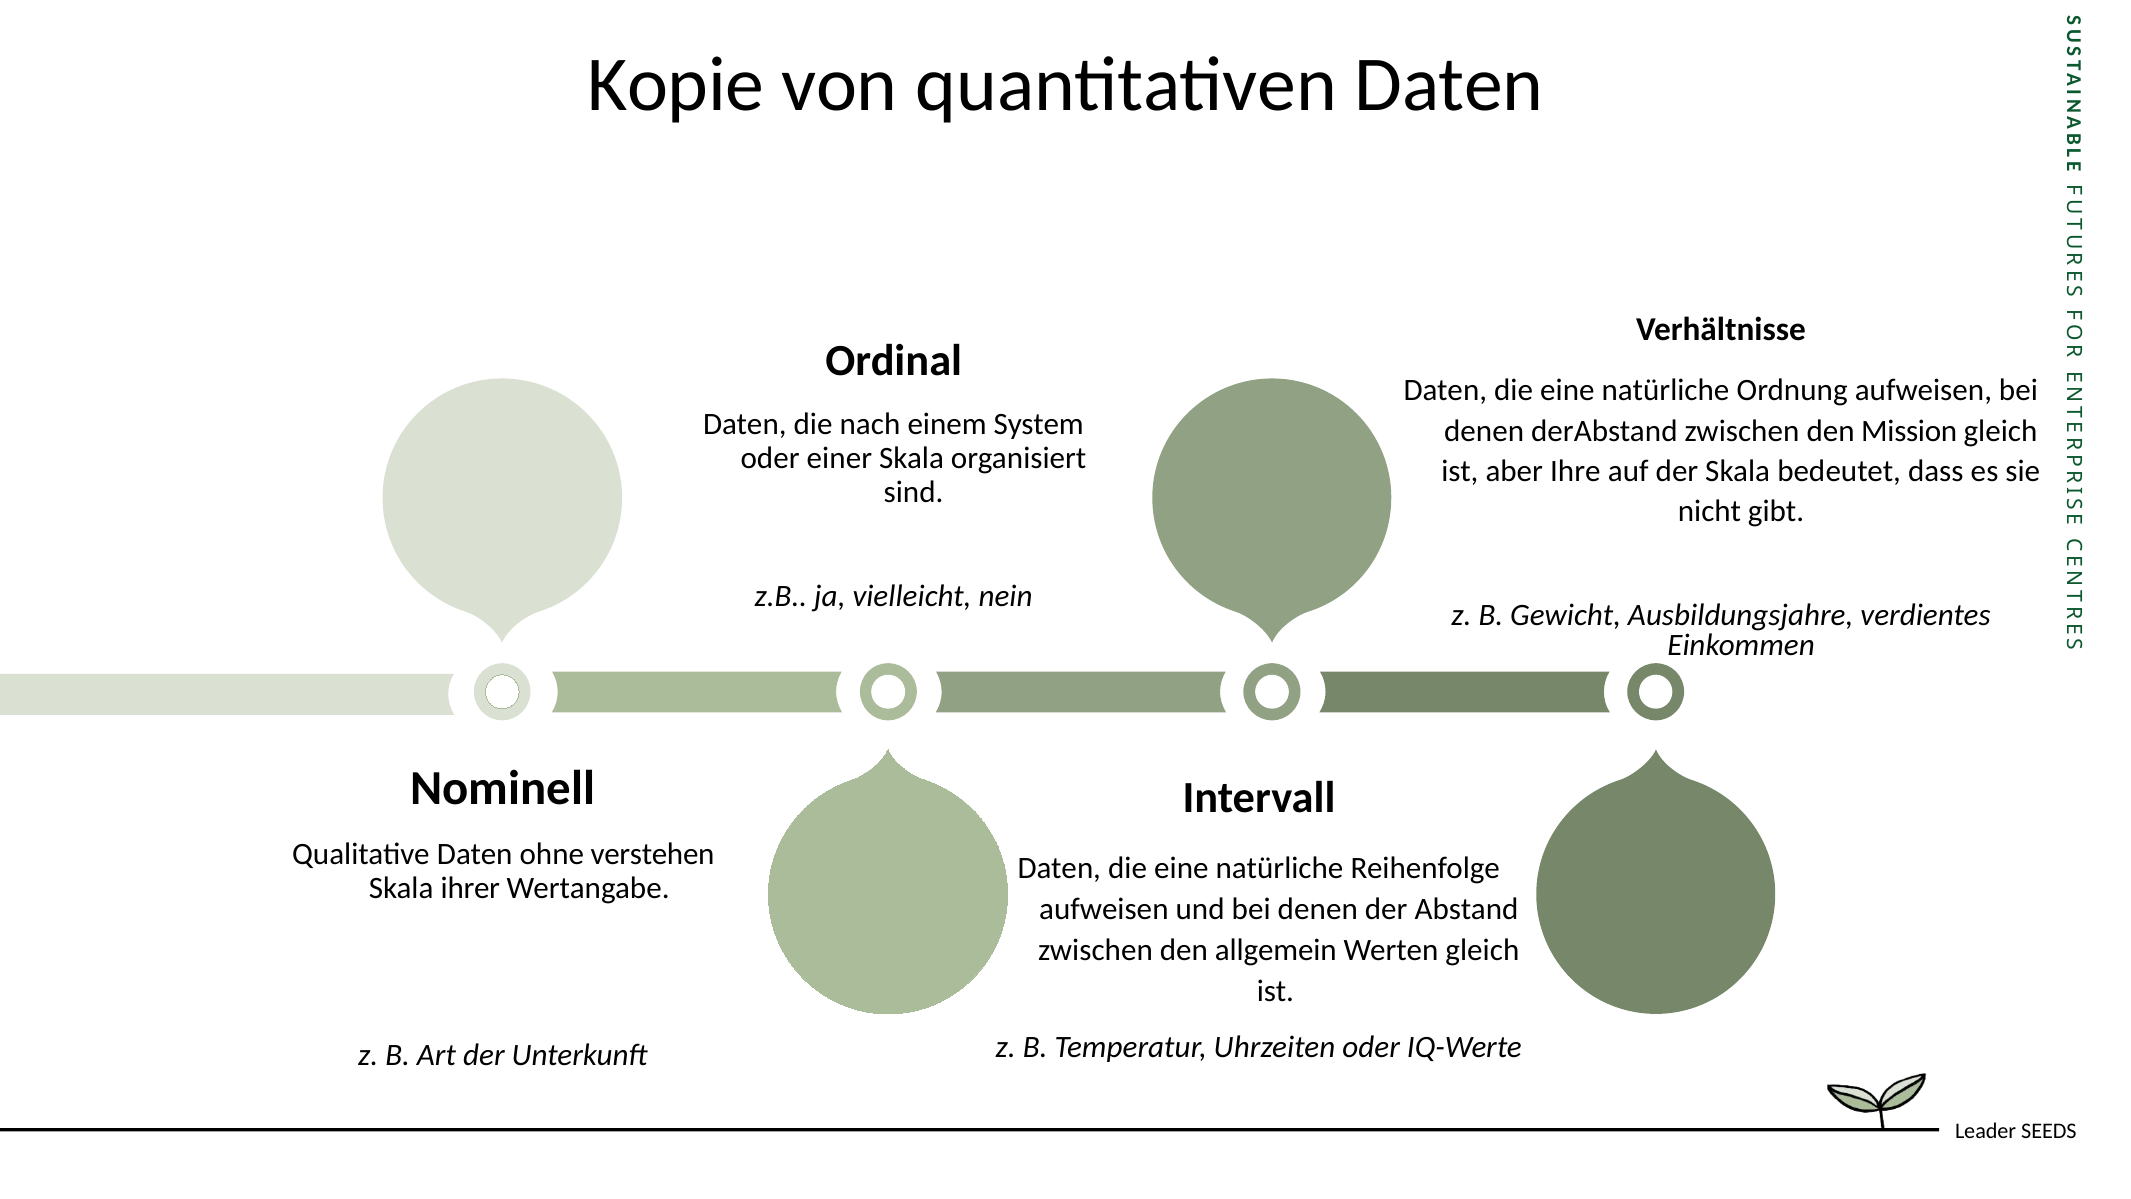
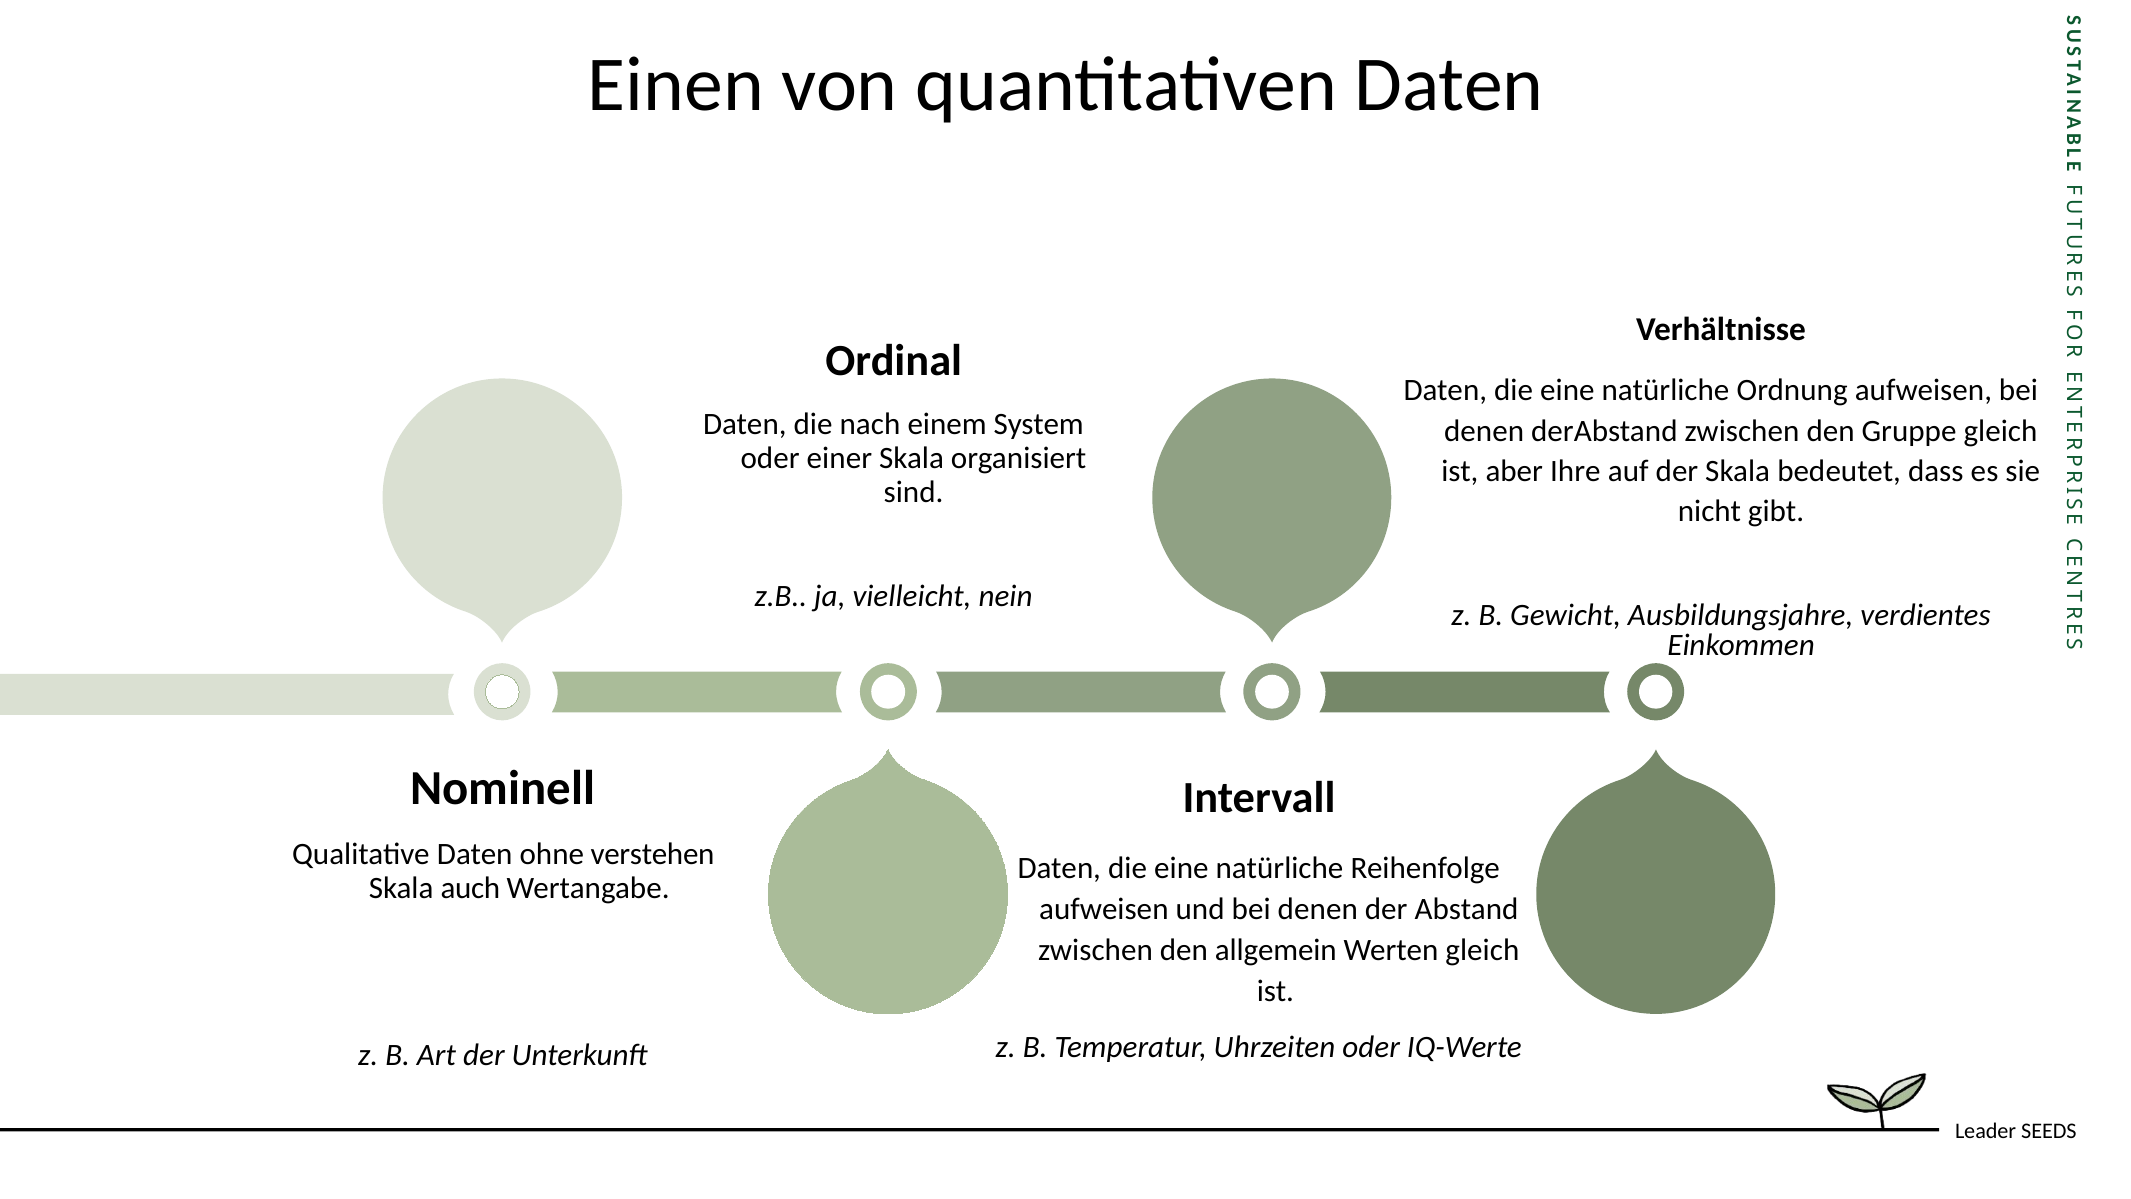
Kopie: Kopie -> Einen
Mission: Mission -> Gruppe
ihrer: ihrer -> auch
